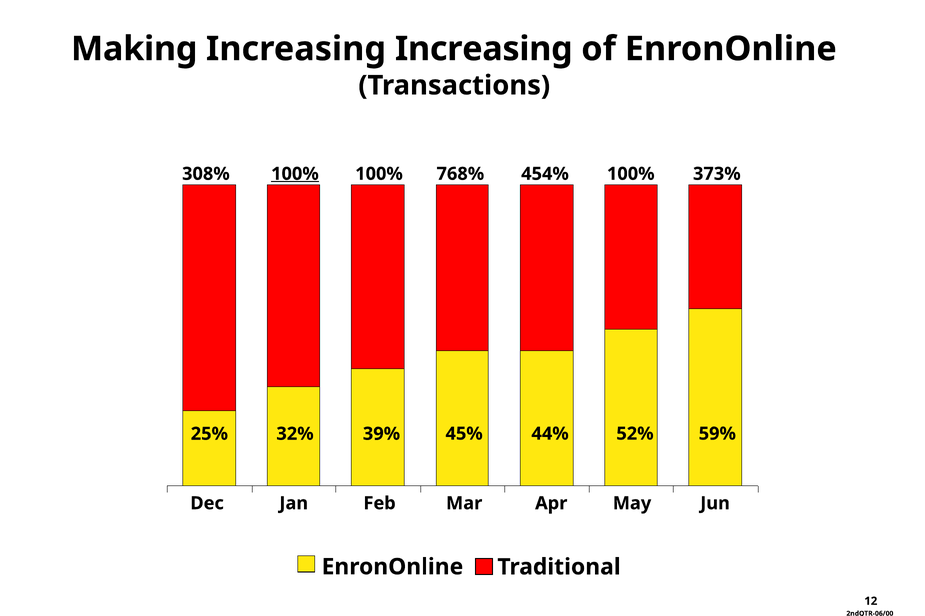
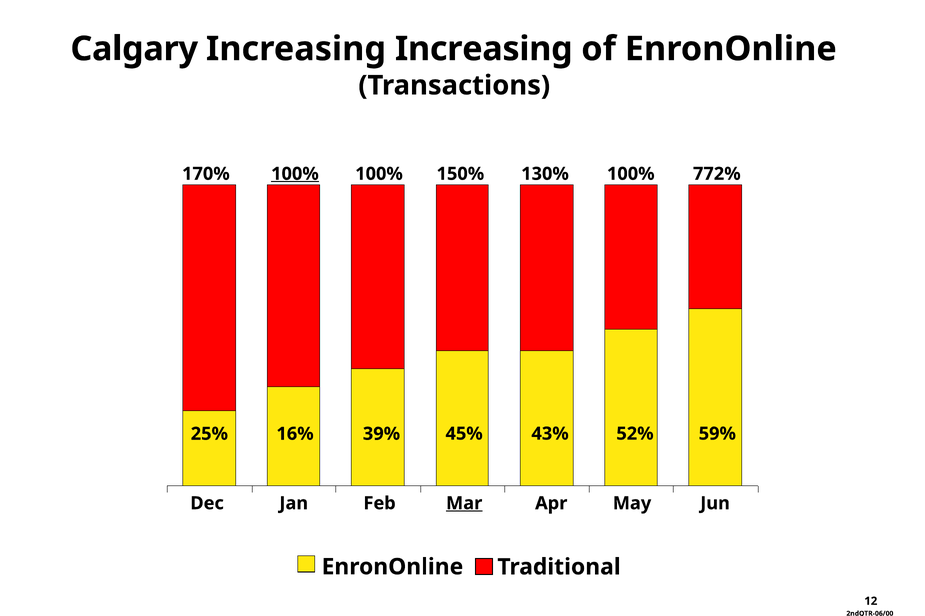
Making: Making -> Calgary
308%: 308% -> 170%
768%: 768% -> 150%
454%: 454% -> 130%
373%: 373% -> 772%
32%: 32% -> 16%
44%: 44% -> 43%
Mar underline: none -> present
